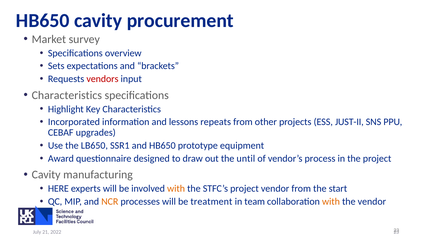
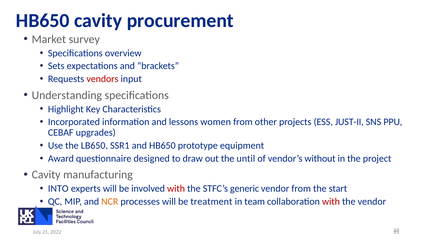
Characteristics at (67, 95): Characteristics -> Understanding
repeats: repeats -> women
process: process -> without
HERE: HERE -> INTO
with at (176, 189) colour: orange -> red
STFC’s project: project -> generic
with at (331, 202) colour: orange -> red
